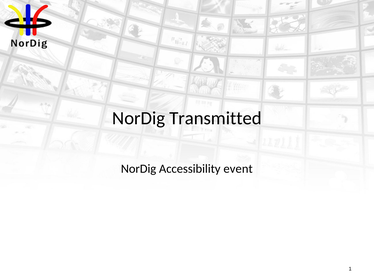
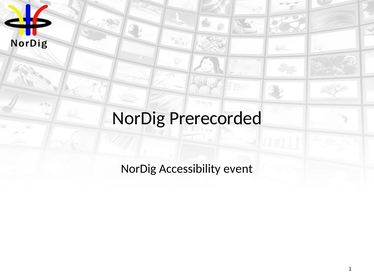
Transmitted: Transmitted -> Prerecorded
